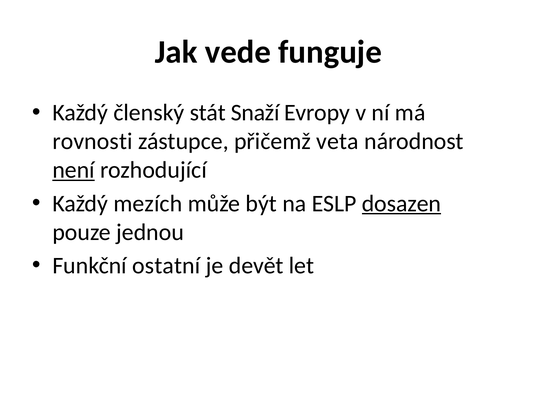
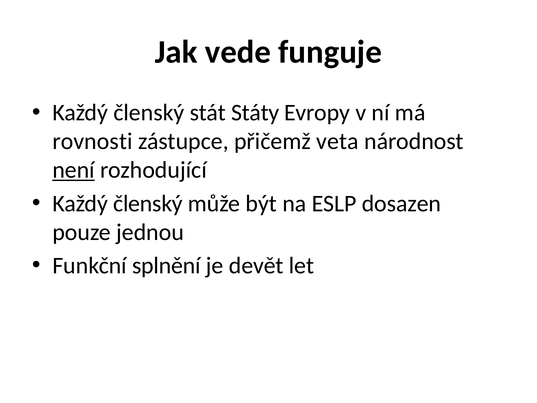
Snaží: Snaží -> Státy
mezích at (148, 203): mezích -> členský
dosazen underline: present -> none
ostatní: ostatní -> splnění
